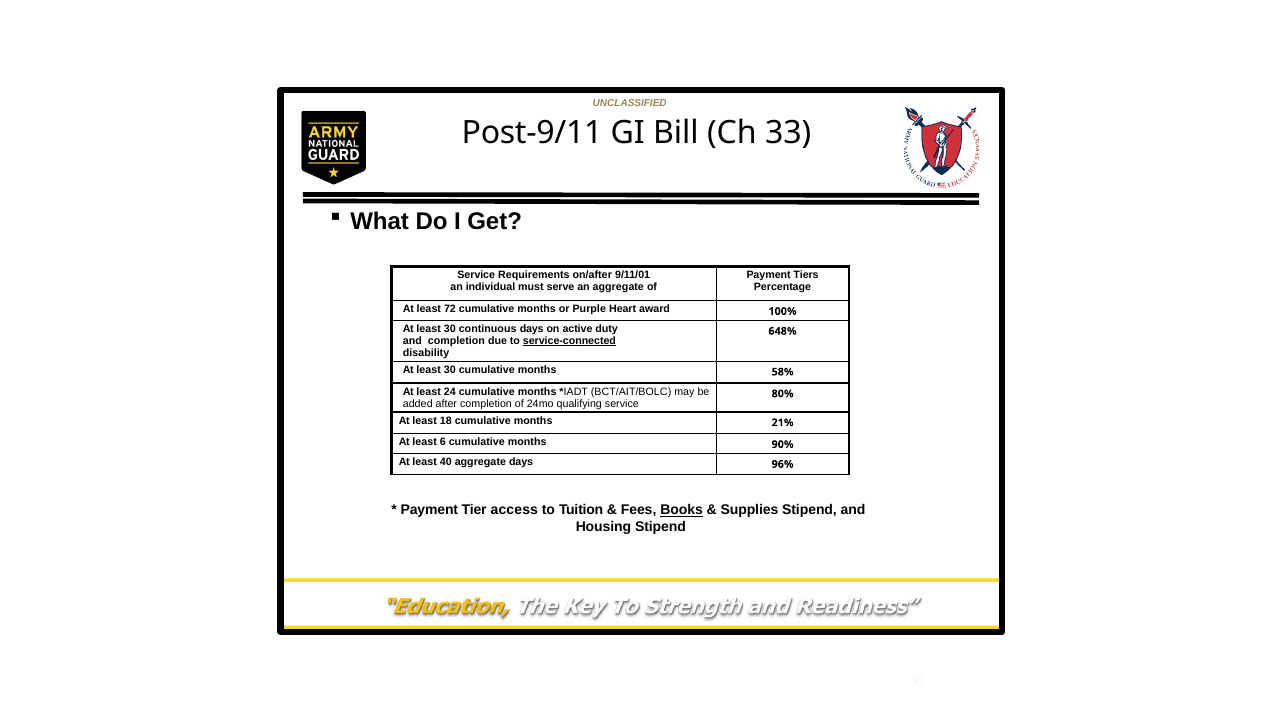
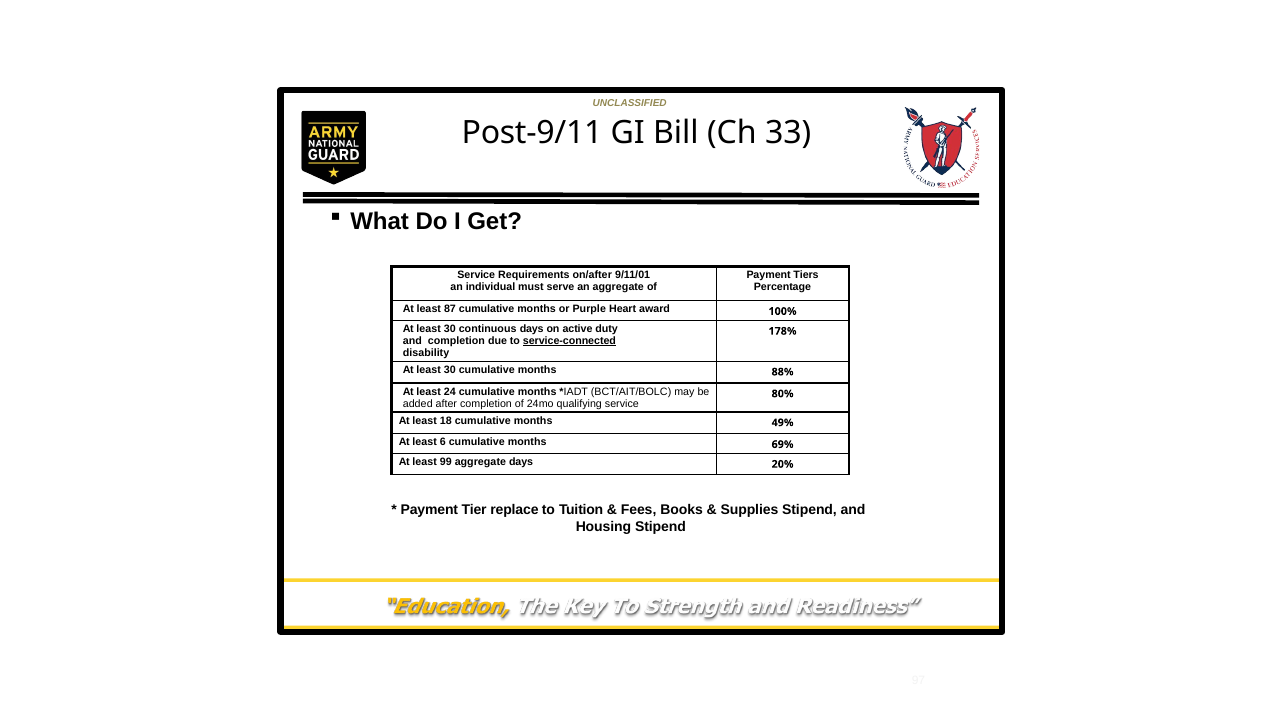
72: 72 -> 87
648%: 648% -> 178%
58%: 58% -> 88%
21%: 21% -> 49%
90%: 90% -> 69%
40: 40 -> 99
96%: 96% -> 20%
access: access -> replace
Books underline: present -> none
